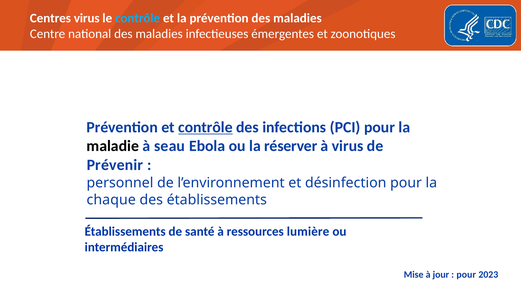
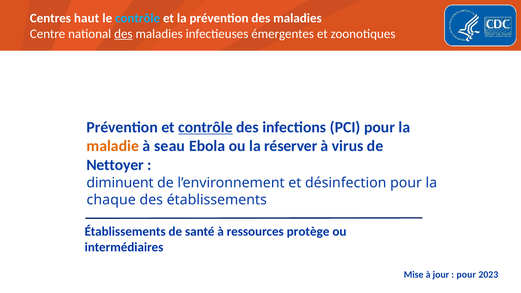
virus at (87, 18): virus -> haut
des at (123, 34) underline: none -> present
maladie colour: black -> orange
Prévenir: Prévenir -> Nettoyer
personnel: personnel -> diminuent
lumière: lumière -> protège
